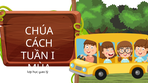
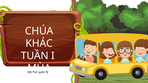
CÁCH: CÁCH -> KHÁC
